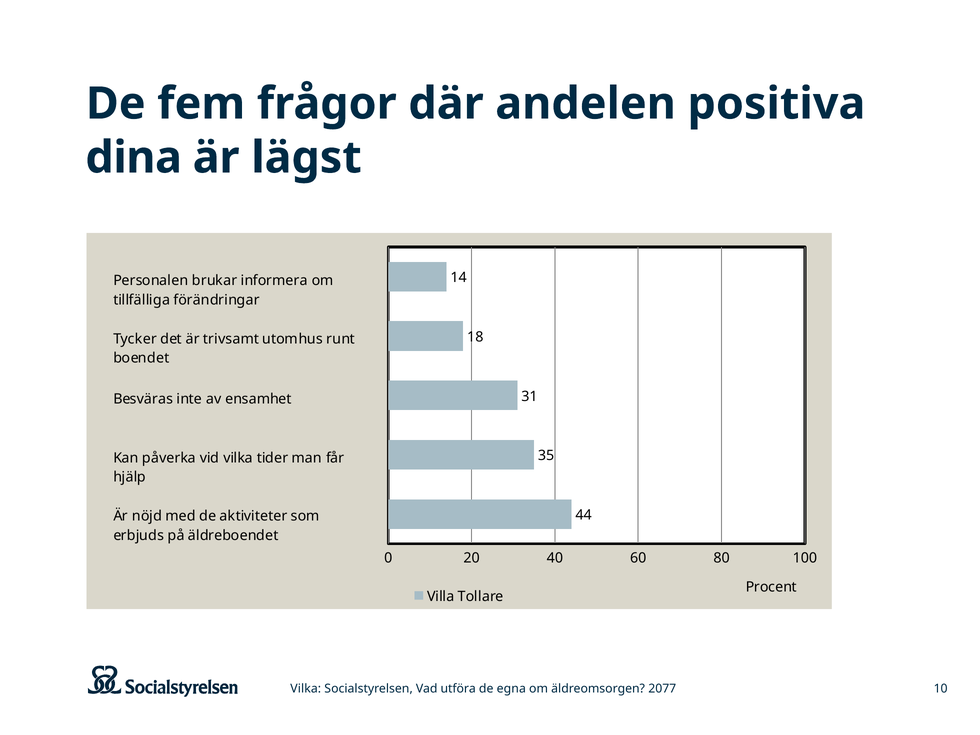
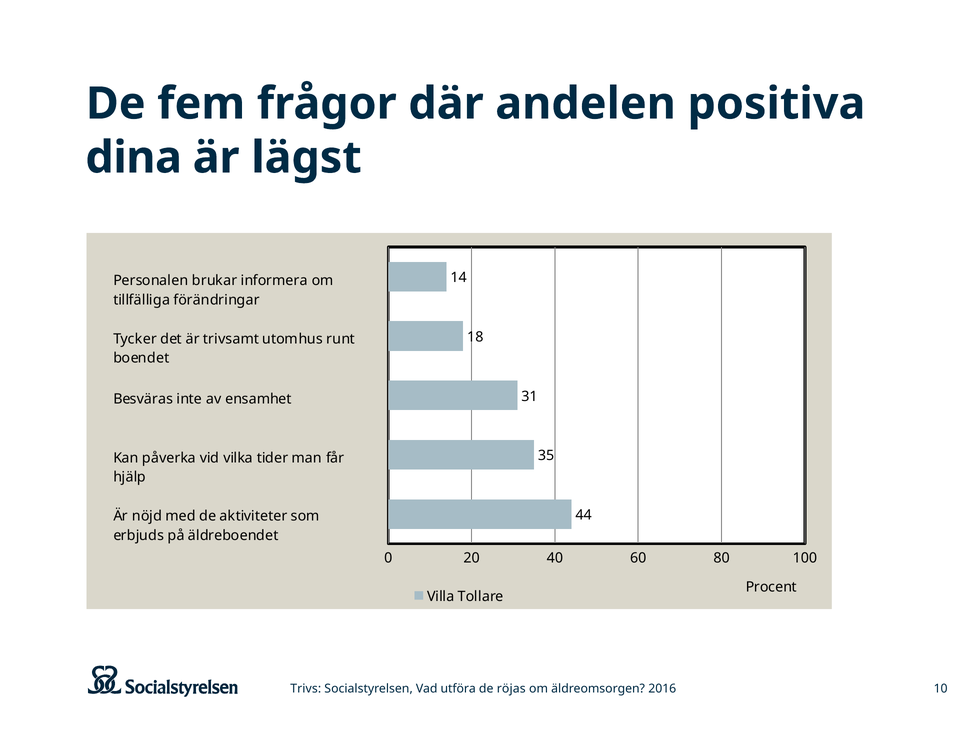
Vilka at (306, 689): Vilka -> Trivs
egna: egna -> röjas
2077: 2077 -> 2016
